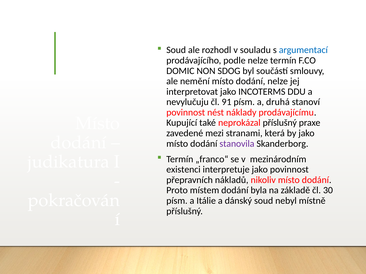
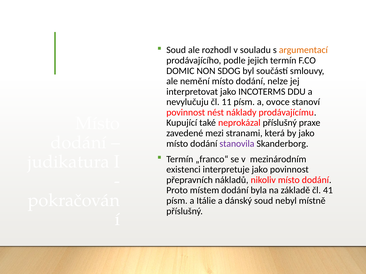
argumentací colour: blue -> orange
podle nelze: nelze -> jejich
91: 91 -> 11
druhá: druhá -> ovoce
30: 30 -> 41
